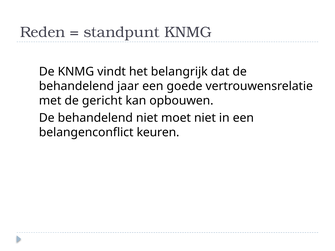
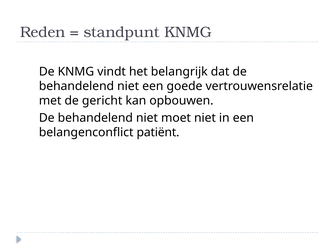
jaar at (128, 86): jaar -> niet
keuren: keuren -> patiënt
